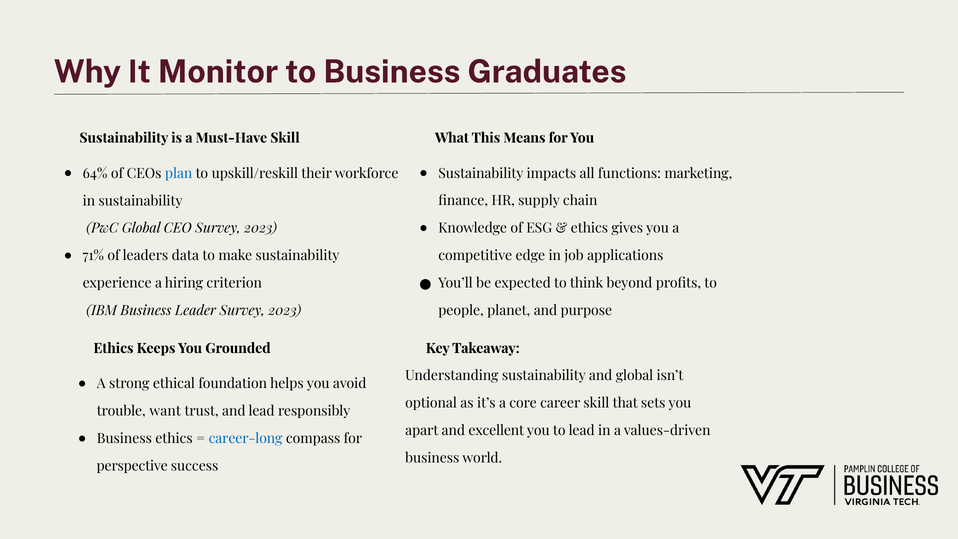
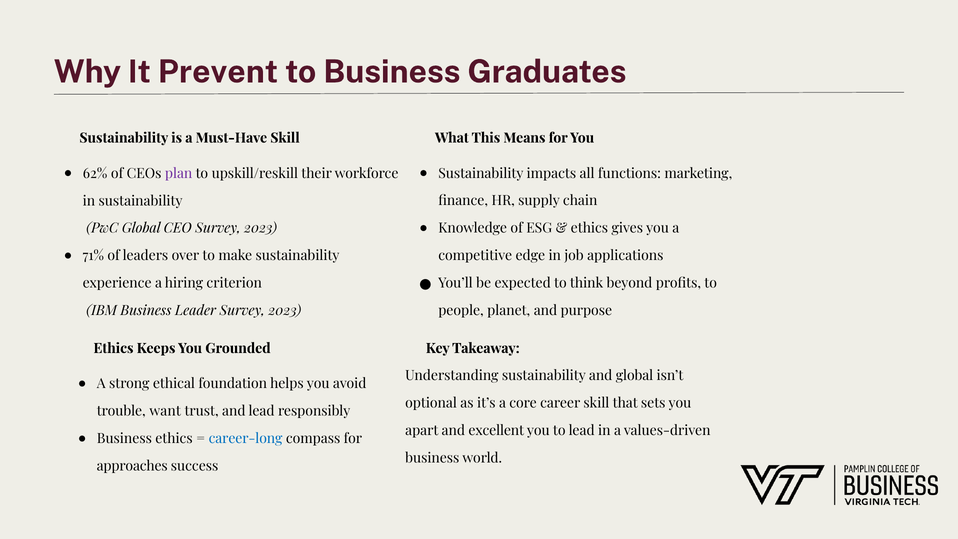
Monitor: Monitor -> Prevent
64%: 64% -> 62%
plan colour: blue -> purple
data: data -> over
perspective: perspective -> approaches
